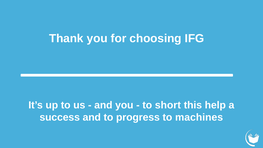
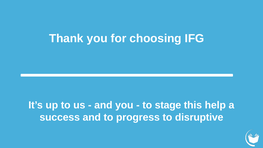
short: short -> stage
machines: machines -> disruptive
